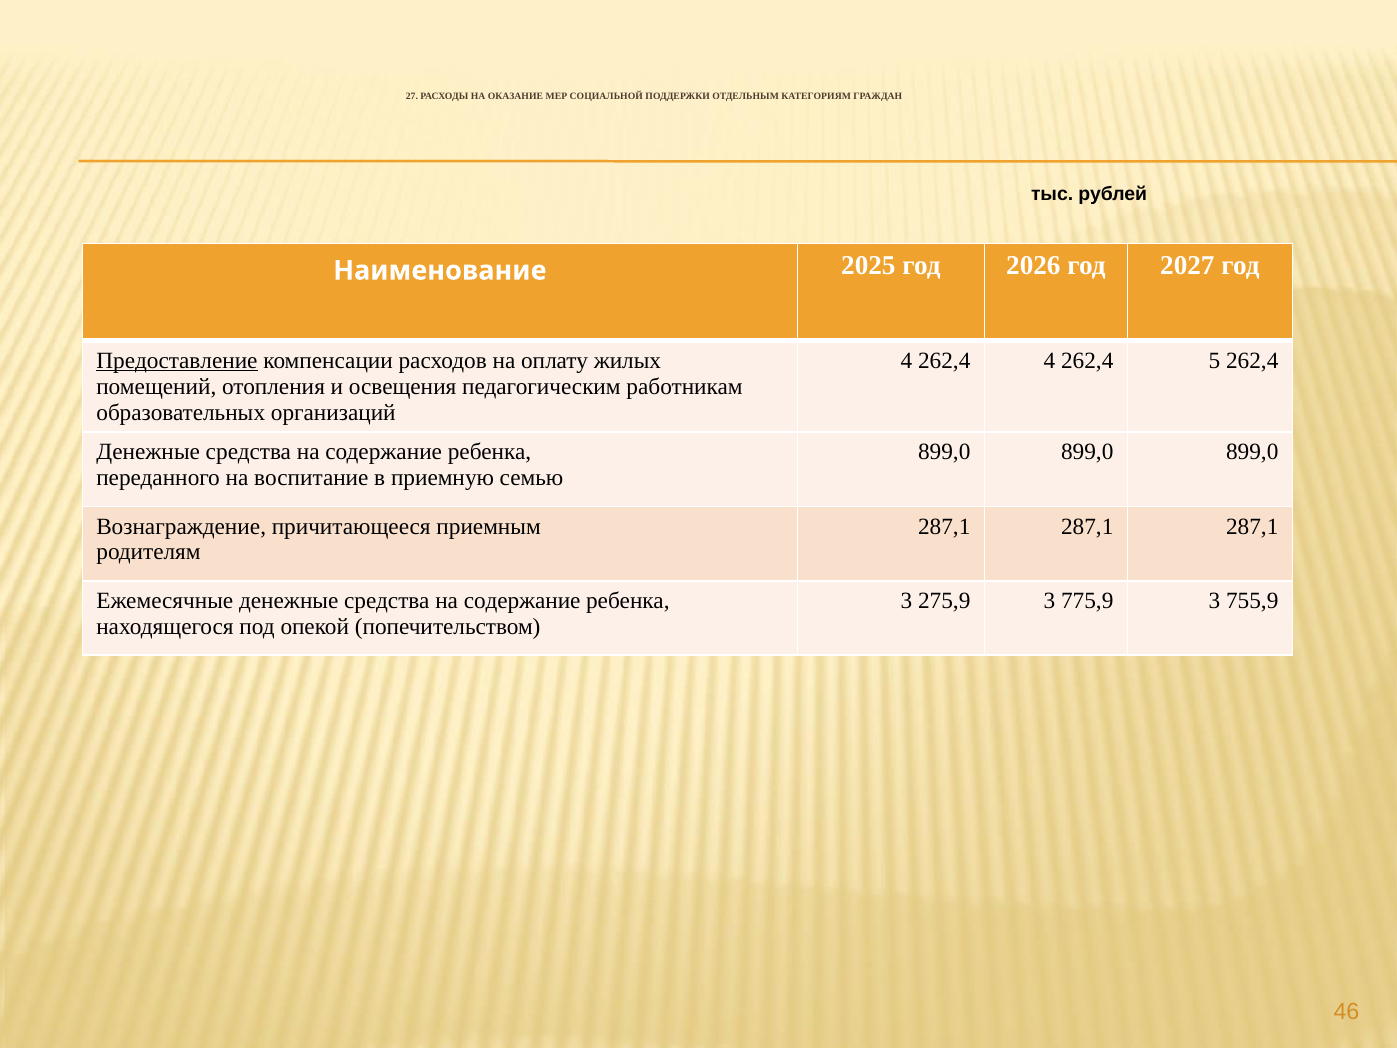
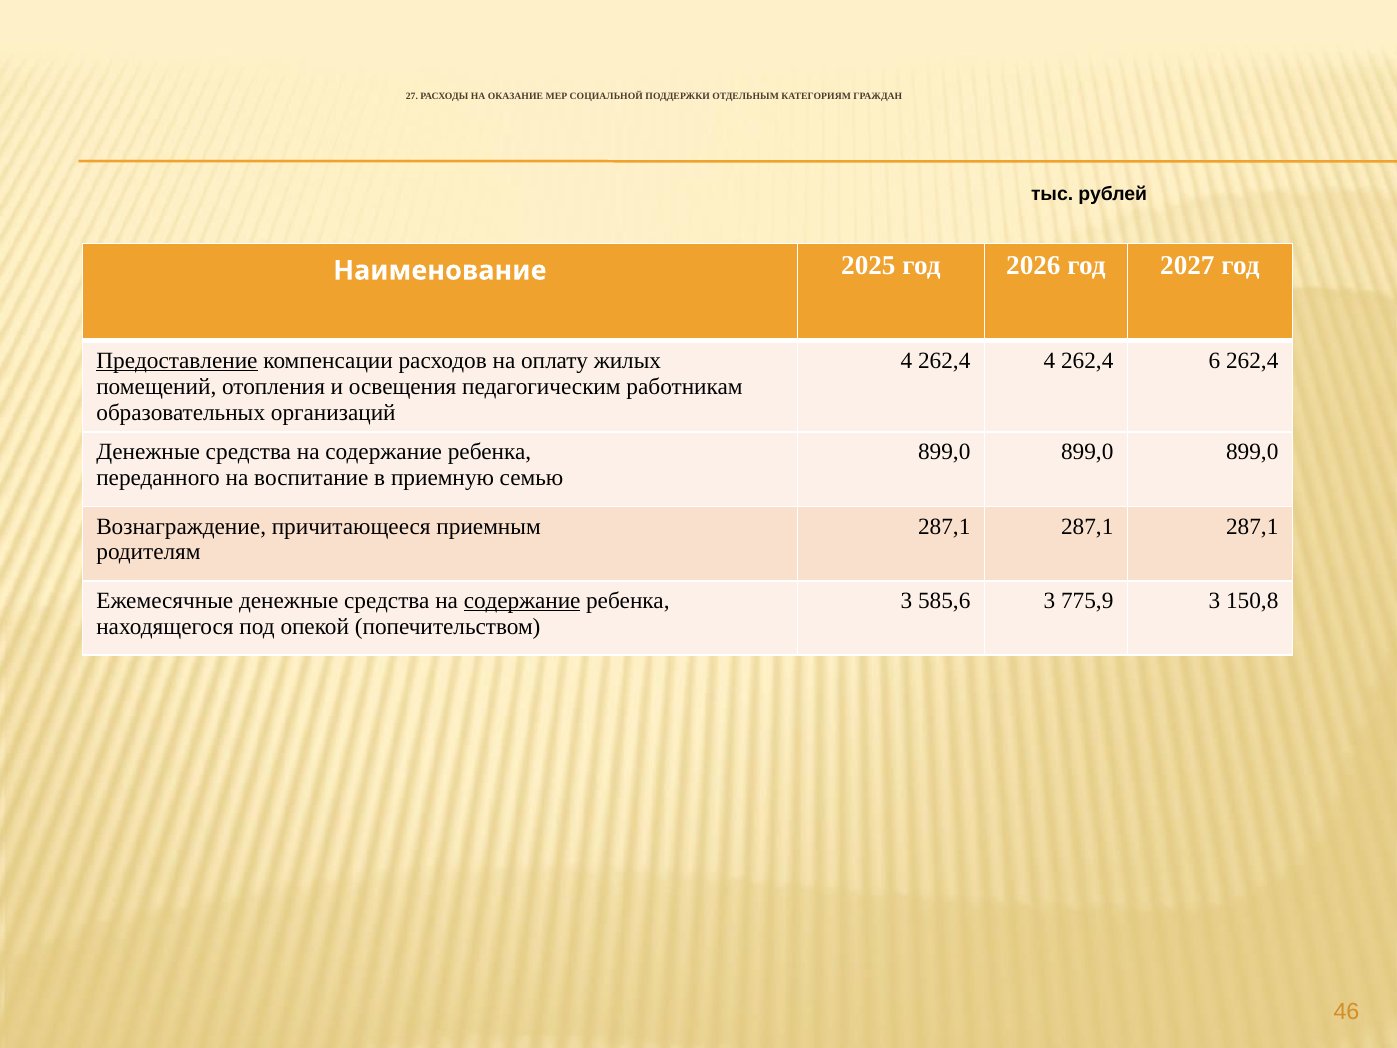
5: 5 -> 6
содержание at (522, 601) underline: none -> present
275,9: 275,9 -> 585,6
755,9: 755,9 -> 150,8
